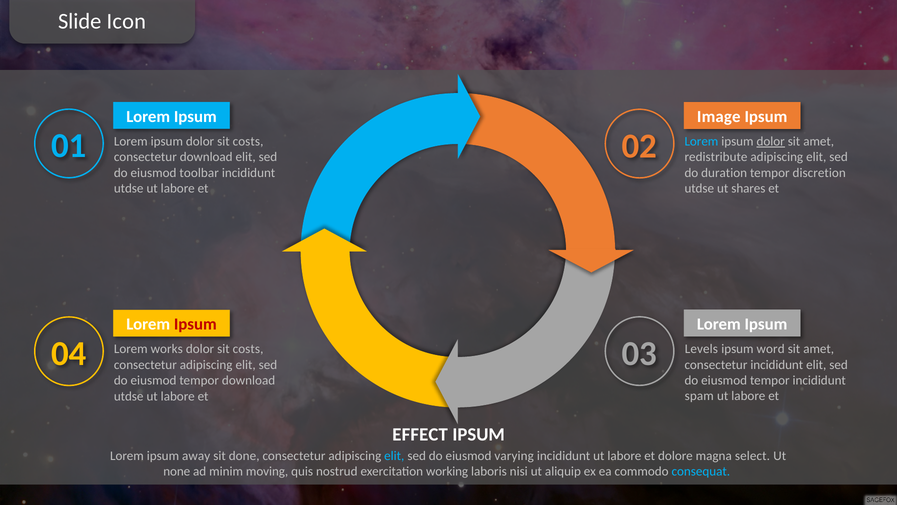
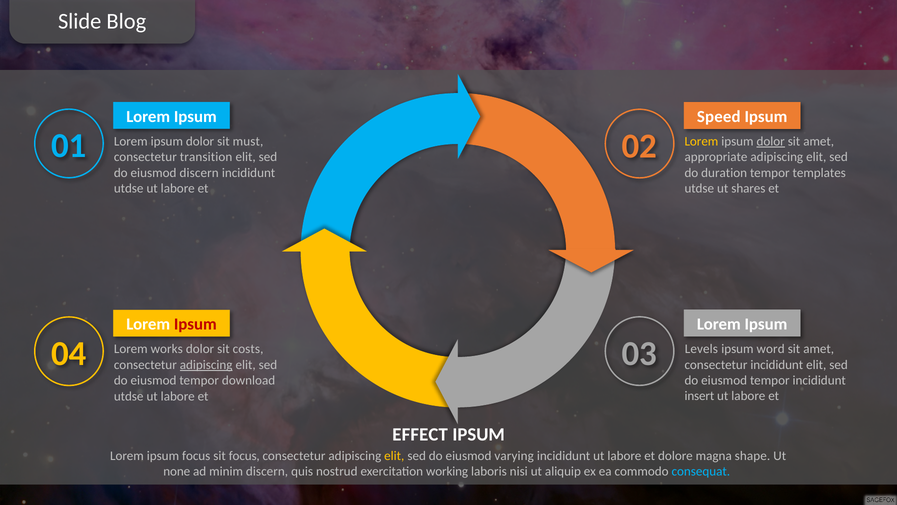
Icon: Icon -> Blog
Image: Image -> Speed
ipsum dolor sit costs: costs -> must
Lorem at (701, 141) colour: light blue -> yellow
consectetur download: download -> transition
redistribute: redistribute -> appropriate
eiusmod toolbar: toolbar -> discern
discretion: discretion -> templates
adipiscing at (206, 364) underline: none -> present
spam: spam -> insert
ipsum away: away -> focus
sit done: done -> focus
elit at (394, 455) colour: light blue -> yellow
select: select -> shape
minim moving: moving -> discern
